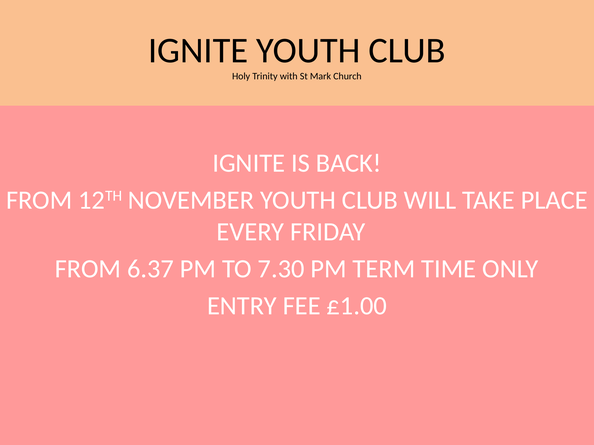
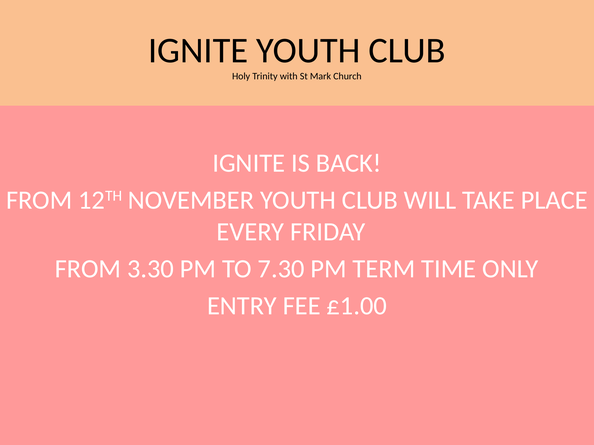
6.37: 6.37 -> 3.30
